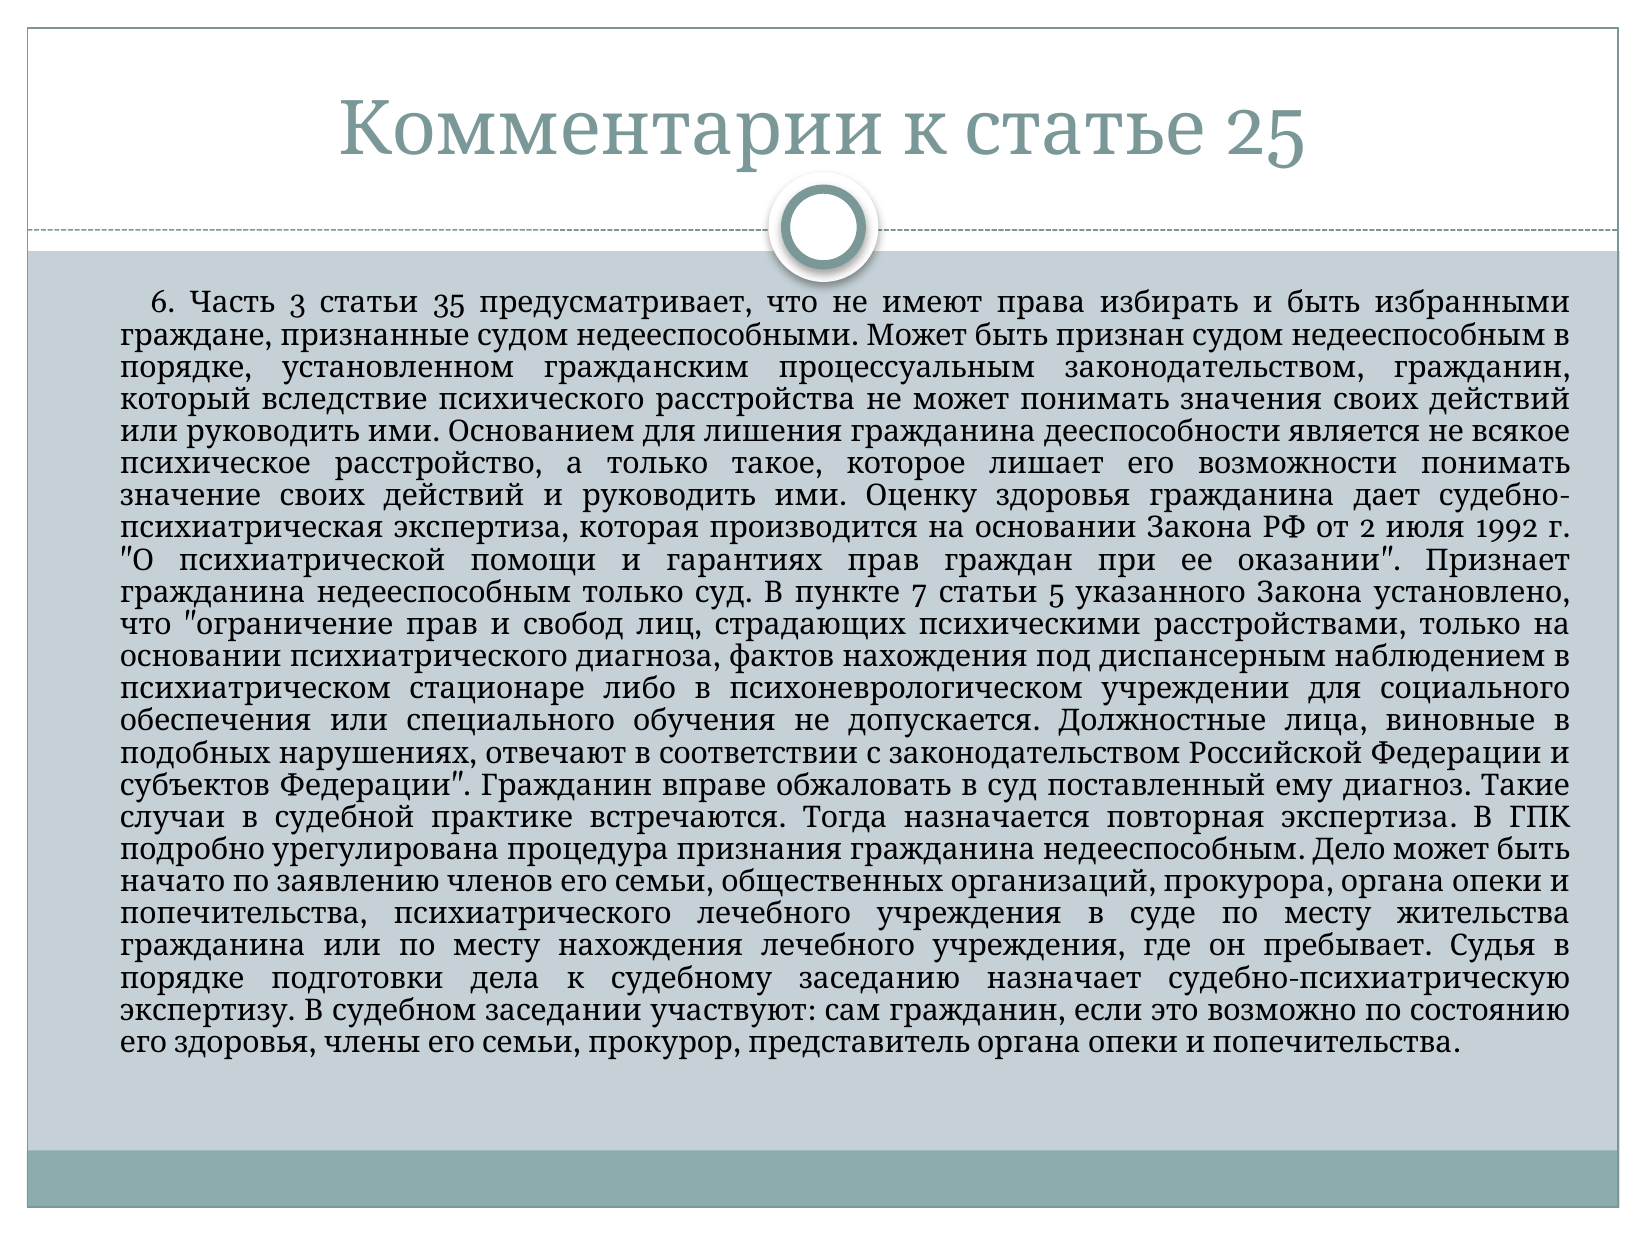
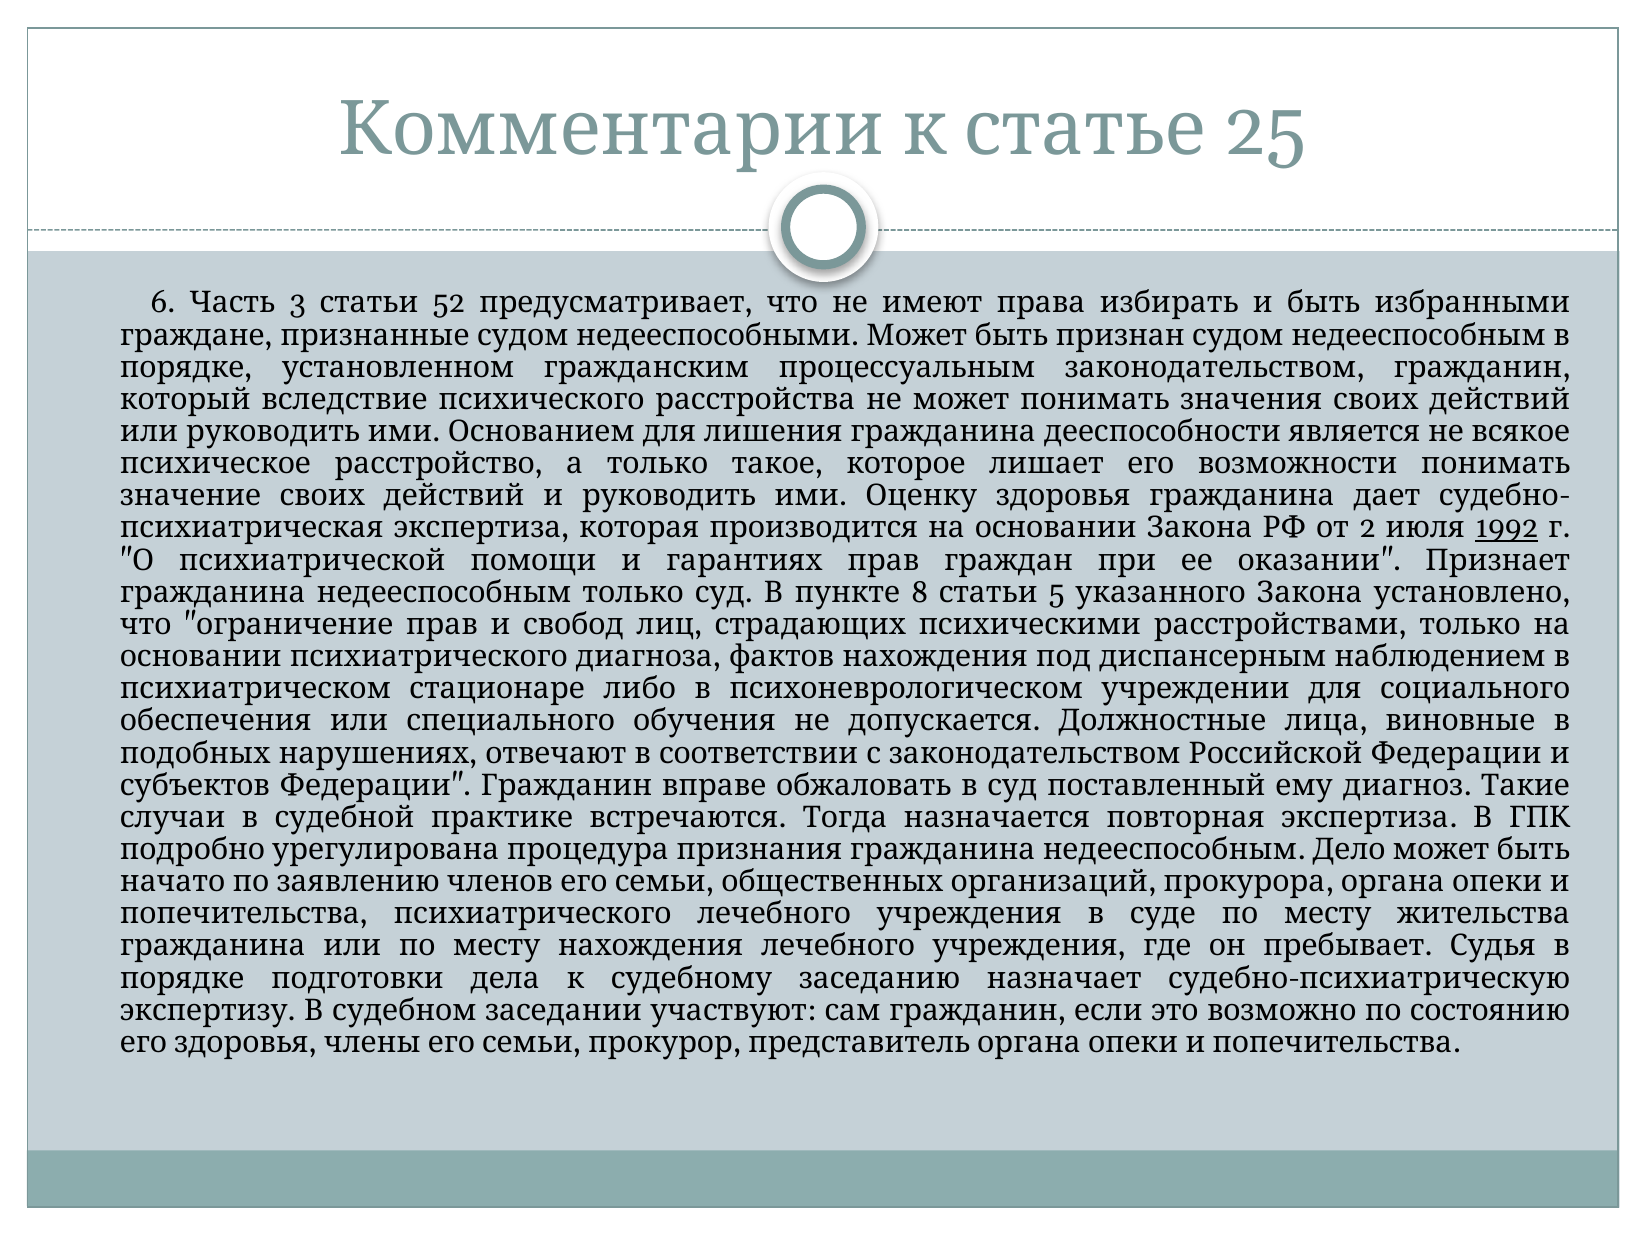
35: 35 -> 52
1992 underline: none -> present
7: 7 -> 8
